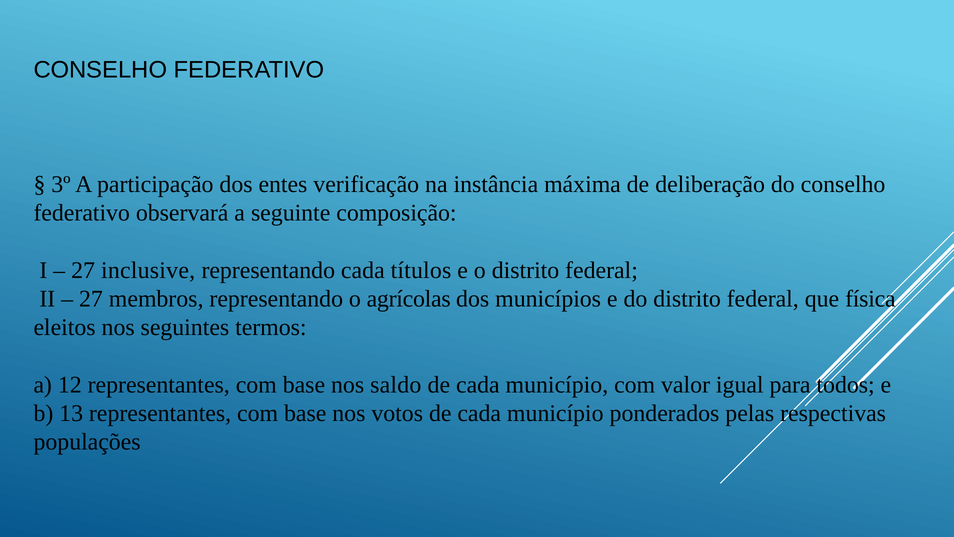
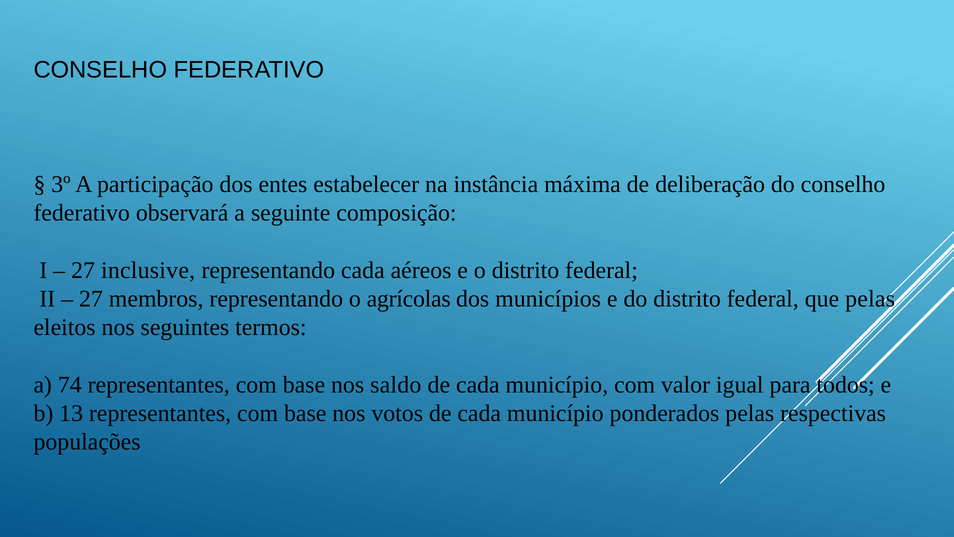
verificação: verificação -> estabelecer
títulos: títulos -> aéreos
que física: física -> pelas
12: 12 -> 74
